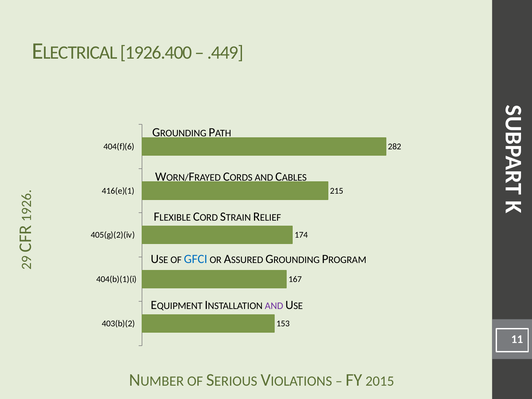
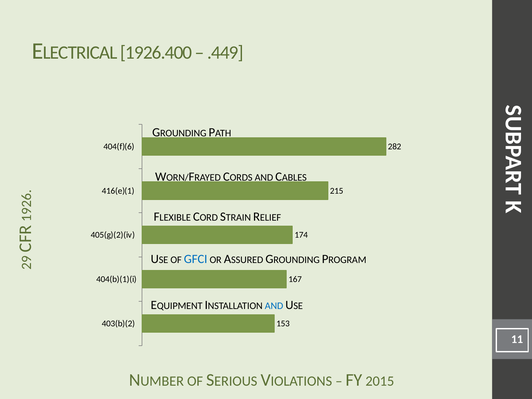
AND at (274, 306) colour: purple -> blue
